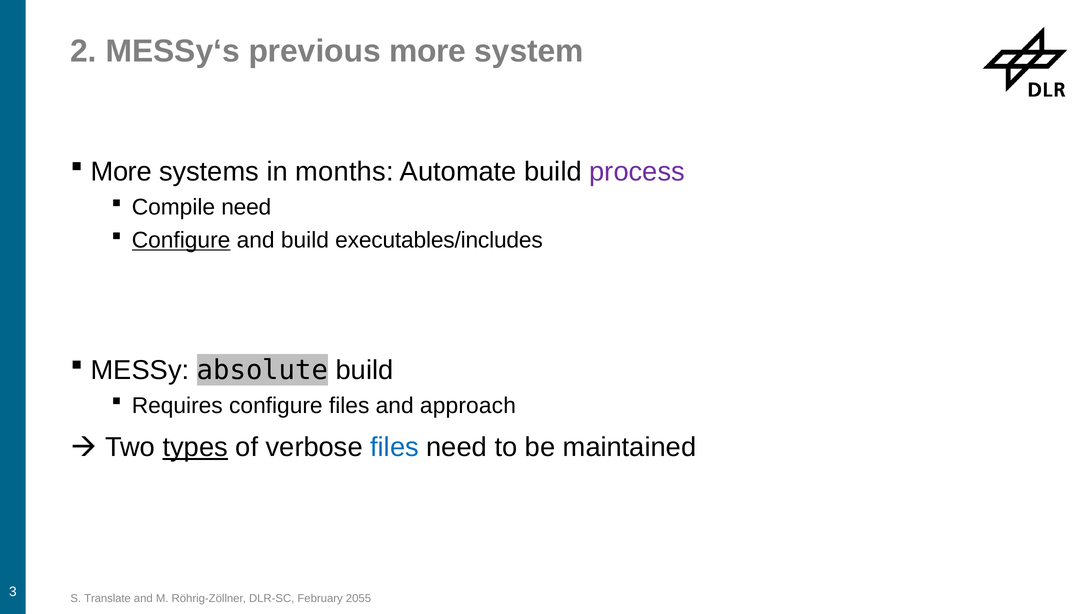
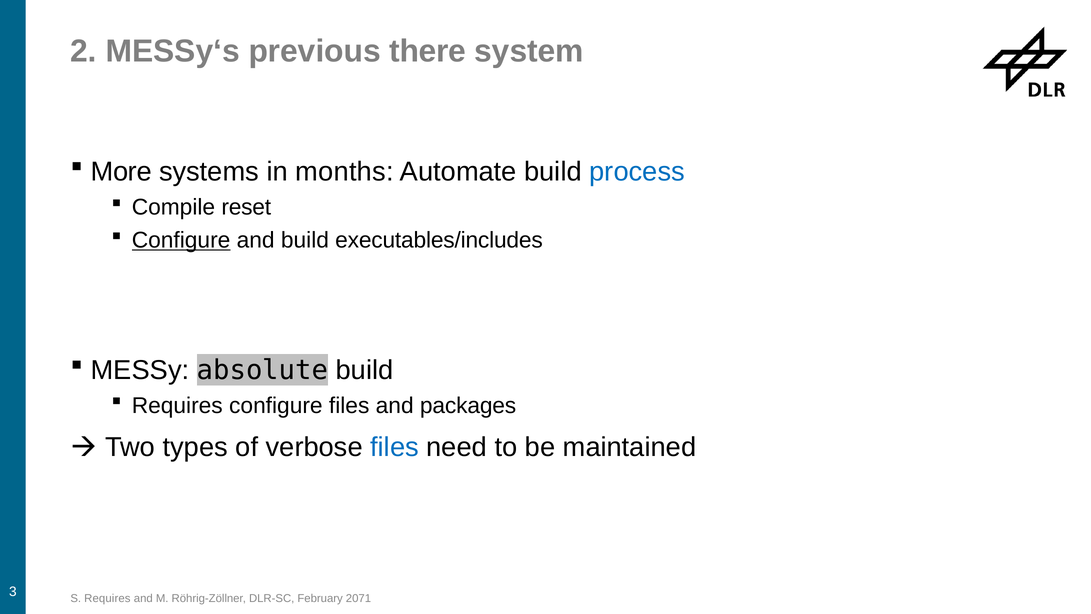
previous more: more -> there
process colour: purple -> blue
Compile need: need -> reset
approach: approach -> packages
types underline: present -> none
S Translate: Translate -> Requires
2055: 2055 -> 2071
